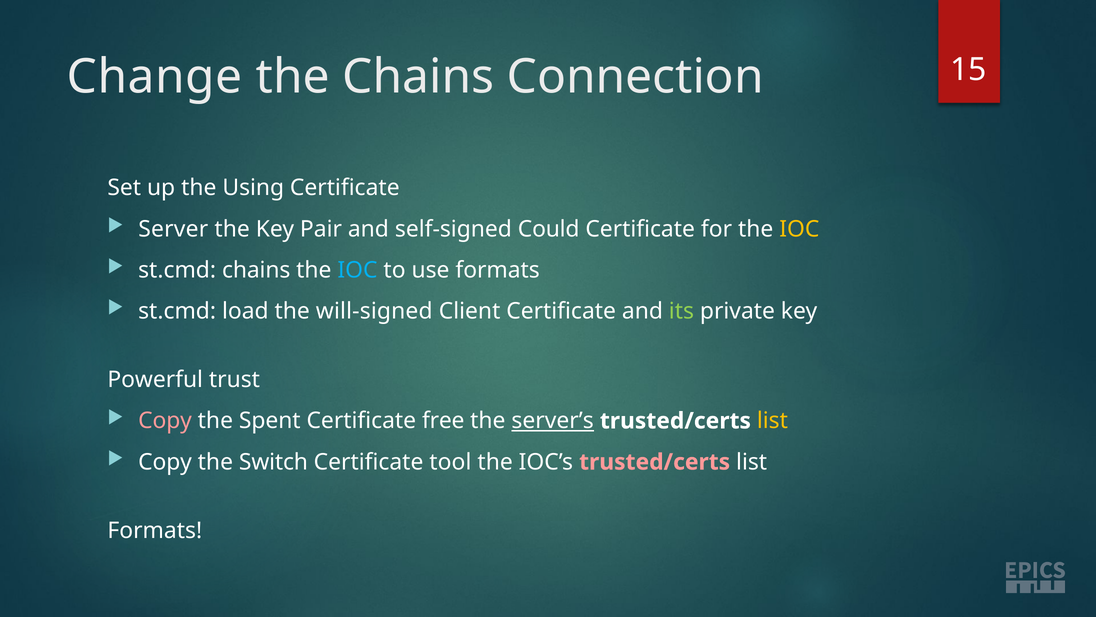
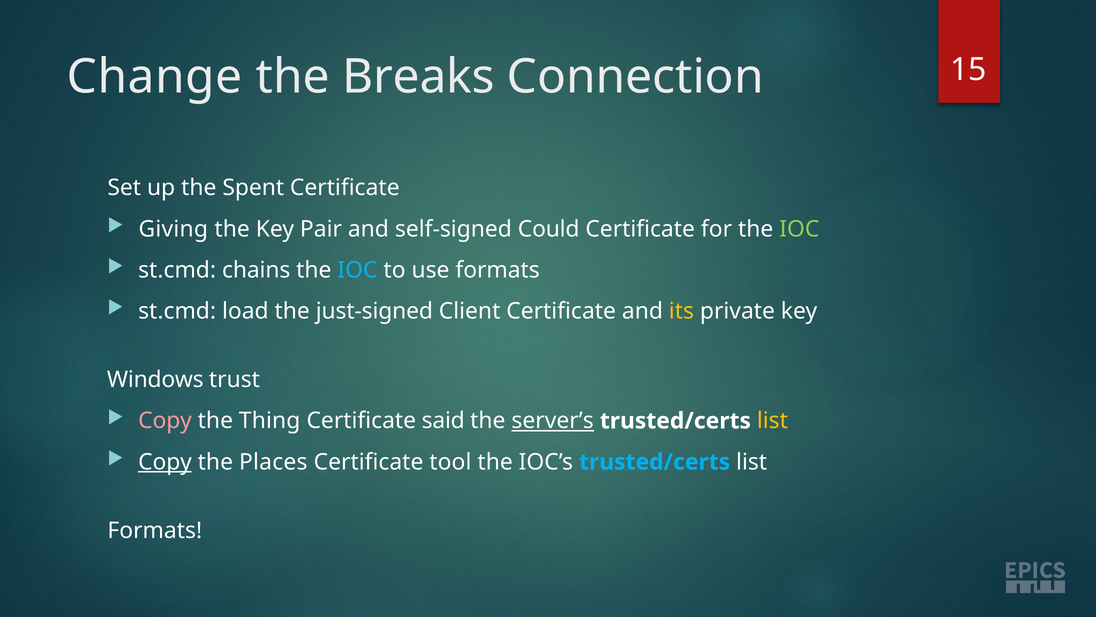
the Chains: Chains -> Breaks
Using: Using -> Spent
Server: Server -> Giving
IOC at (799, 229) colour: yellow -> light green
will-signed: will-signed -> just-signed
its colour: light green -> yellow
Powerful: Powerful -> Windows
Spent: Spent -> Thing
free: free -> said
Copy at (165, 462) underline: none -> present
Switch: Switch -> Places
trusted/certs at (655, 462) colour: pink -> light blue
